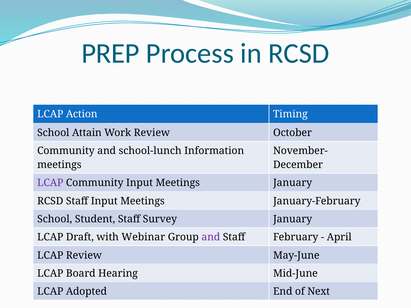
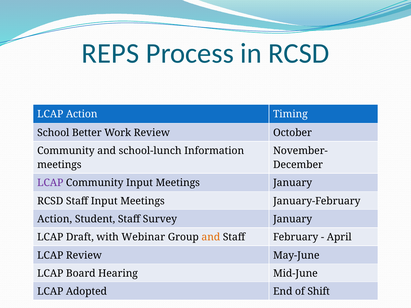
PREP: PREP -> REPS
Attain: Attain -> Better
School at (55, 219): School -> Action
and at (211, 237) colour: purple -> orange
Next: Next -> Shift
